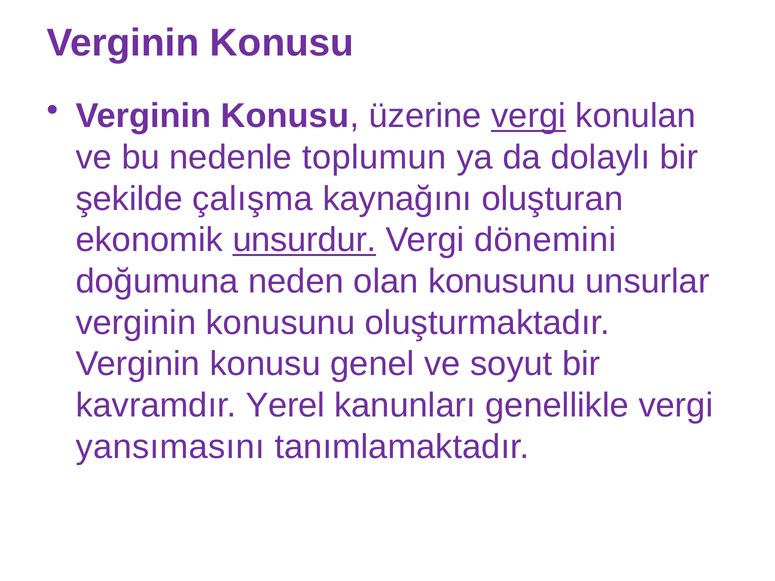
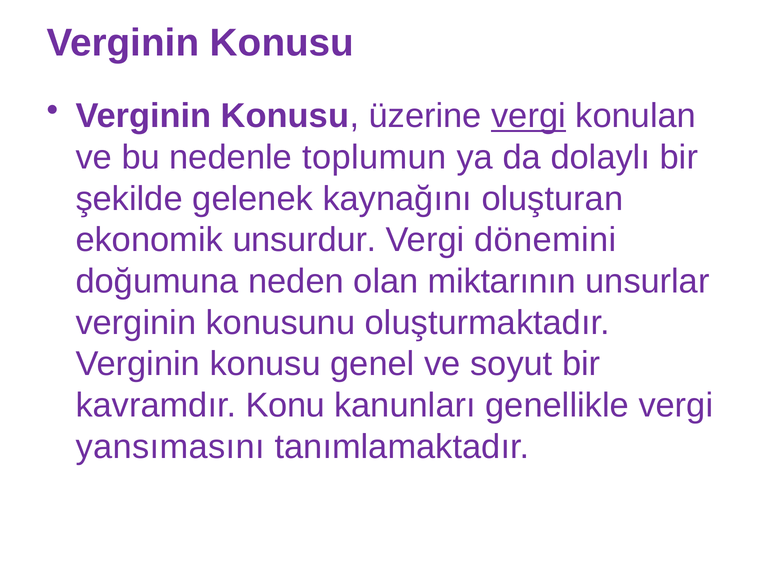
çalışma: çalışma -> gelenek
unsurdur underline: present -> none
olan konusunu: konusunu -> miktarının
Yerel: Yerel -> Konu
